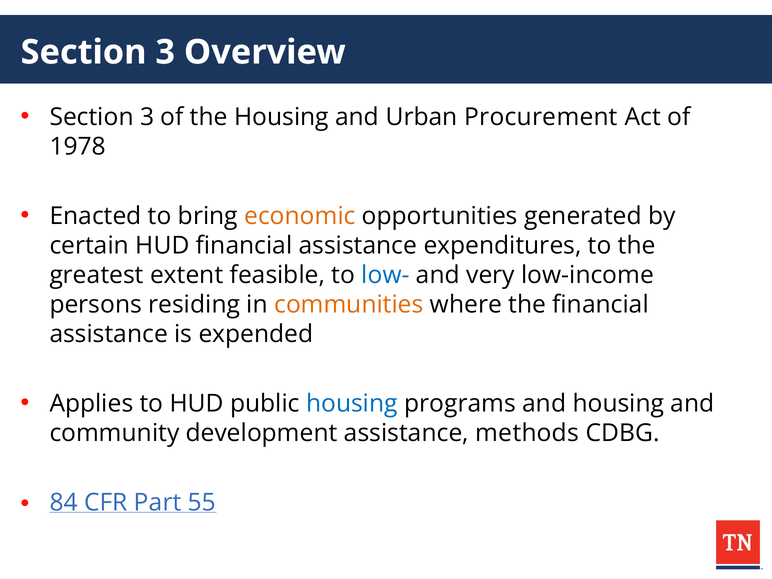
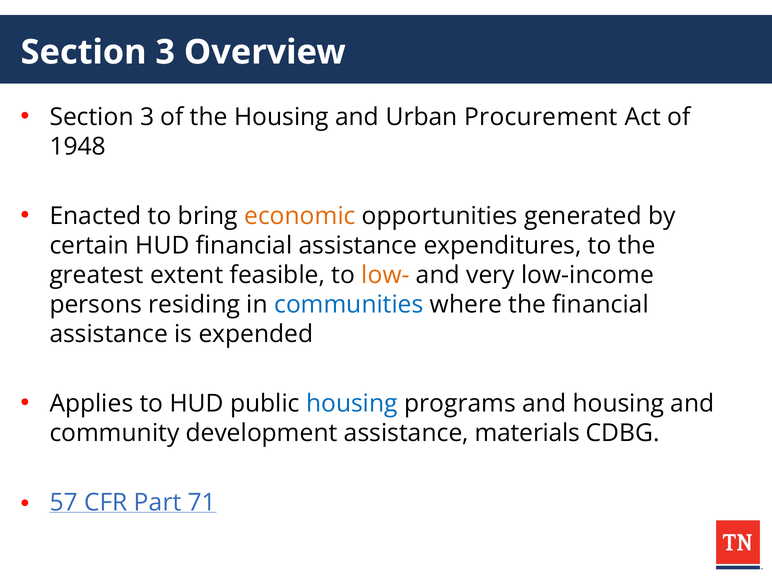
1978: 1978 -> 1948
low- colour: blue -> orange
communities colour: orange -> blue
methods: methods -> materials
84: 84 -> 57
55: 55 -> 71
